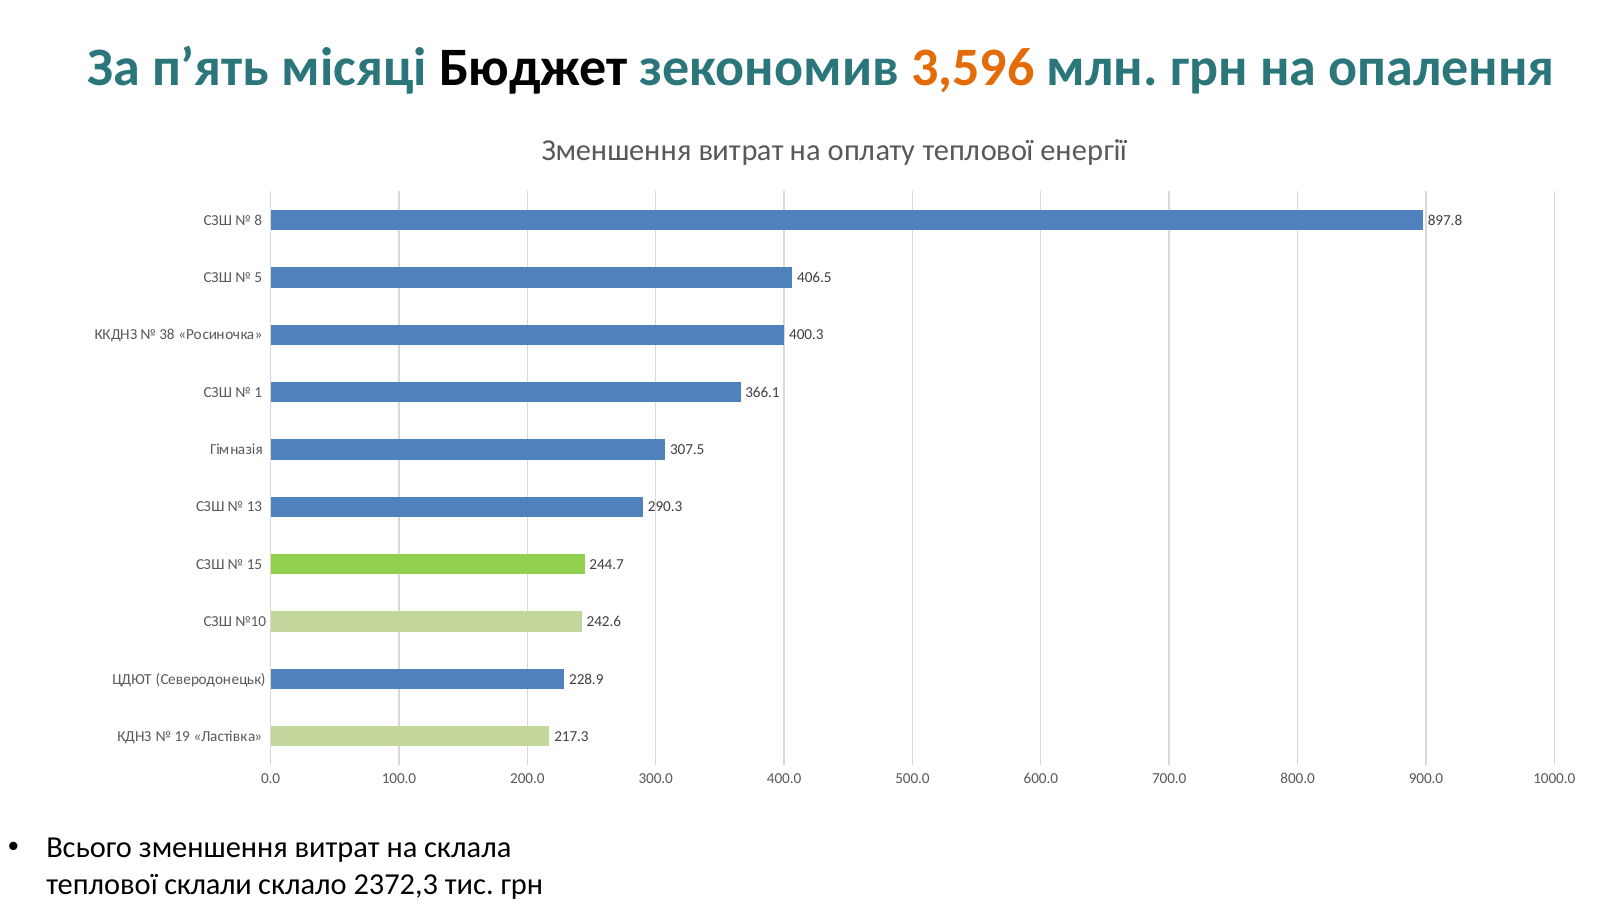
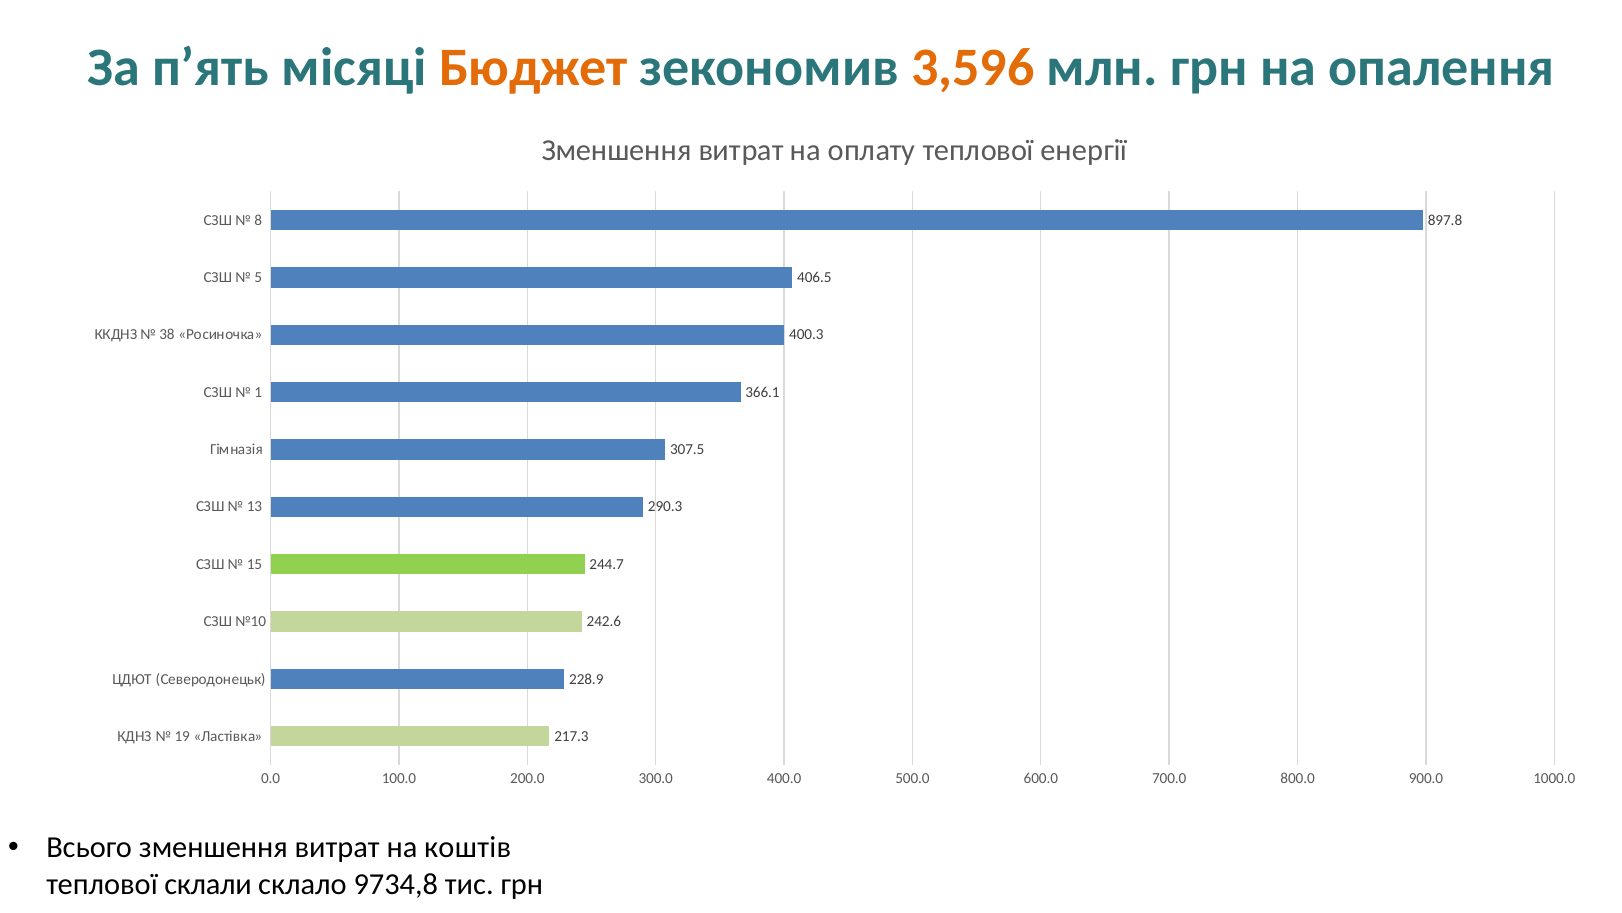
Бюджет colour: black -> orange
склала: склала -> коштів
2372,3: 2372,3 -> 9734,8
